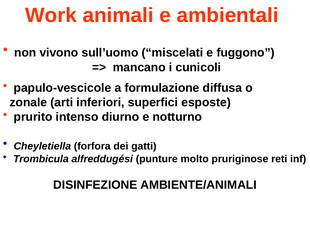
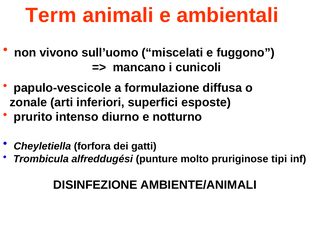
Work: Work -> Term
reti: reti -> tipi
